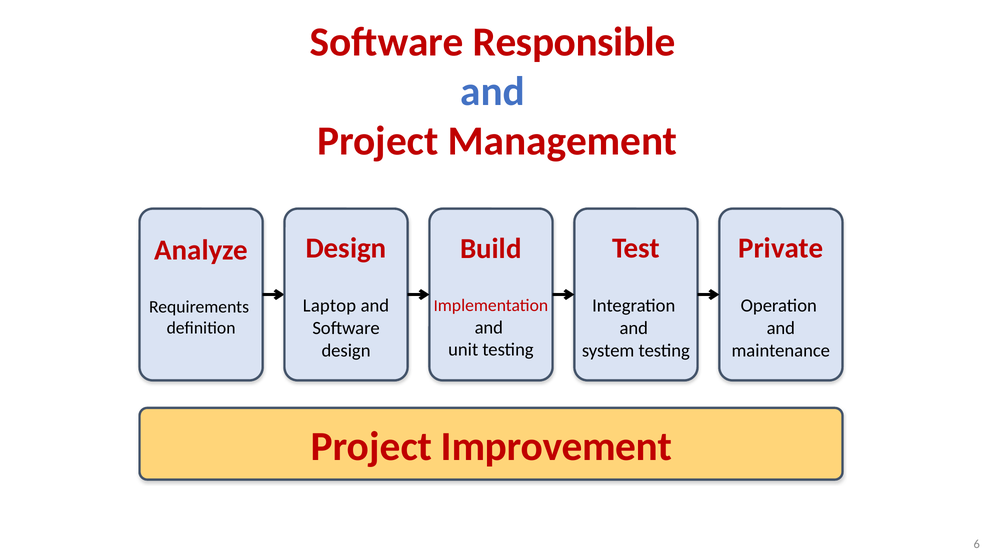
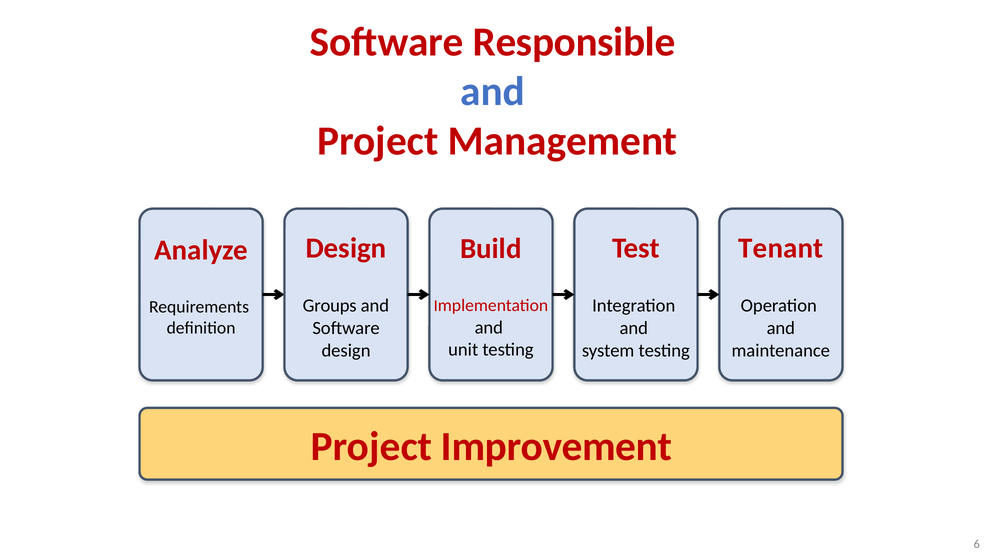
Private: Private -> Tenant
Laptop: Laptop -> Groups
